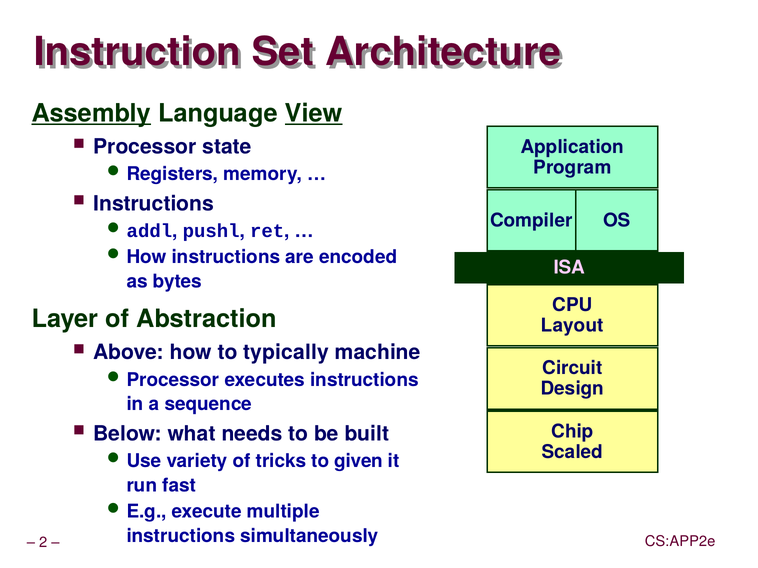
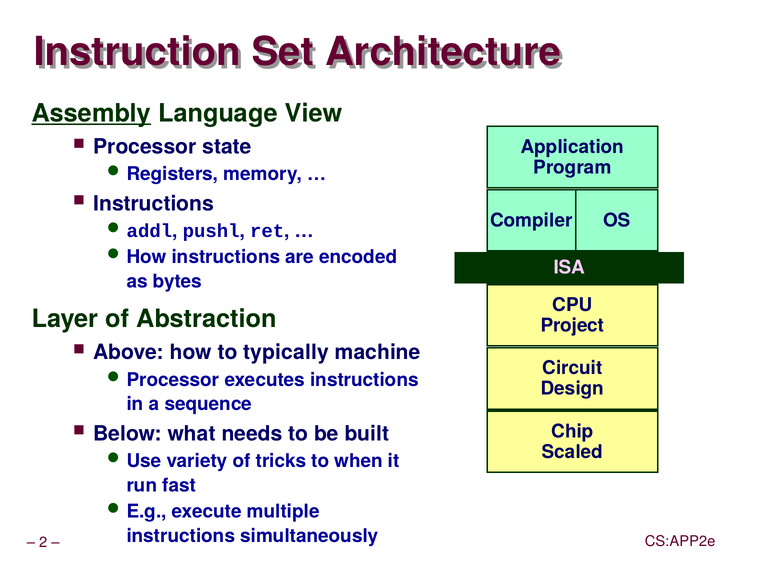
View underline: present -> none
Layout: Layout -> Project
given: given -> when
